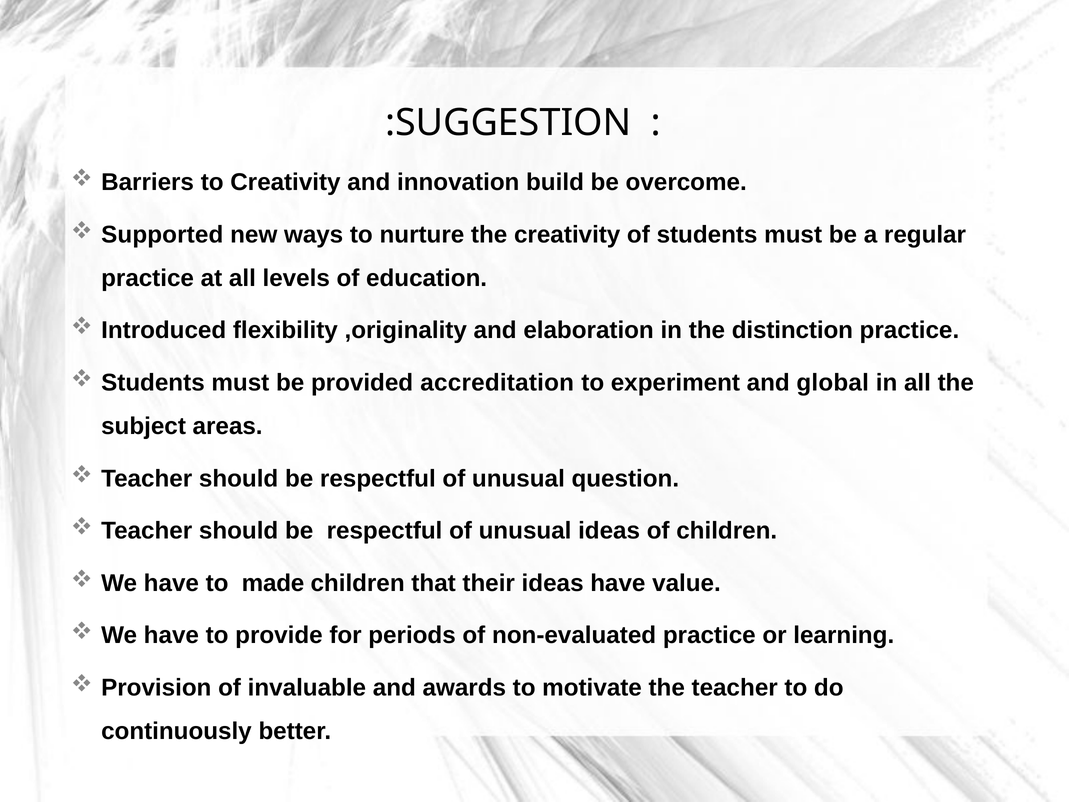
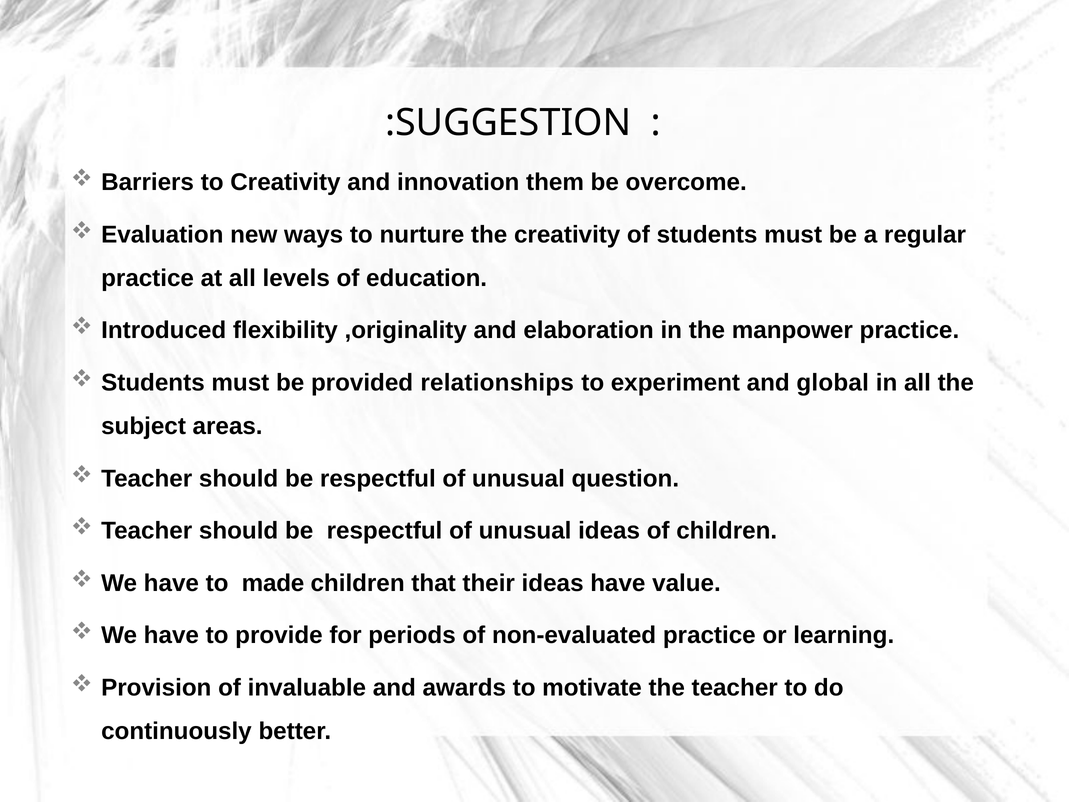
build: build -> them
Supported: Supported -> Evaluation
distinction: distinction -> manpower
accreditation: accreditation -> relationships
